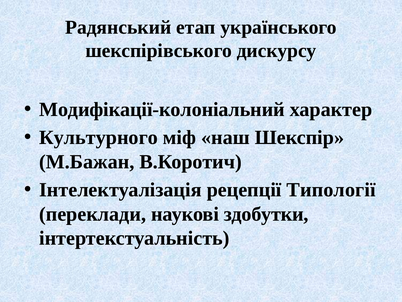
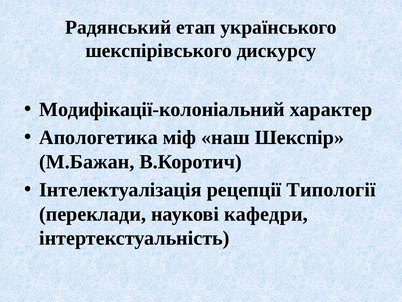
Культурного: Культурного -> Апологетика
здобутки: здобутки -> кафедри
